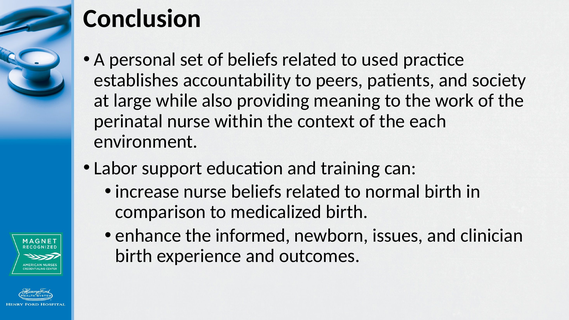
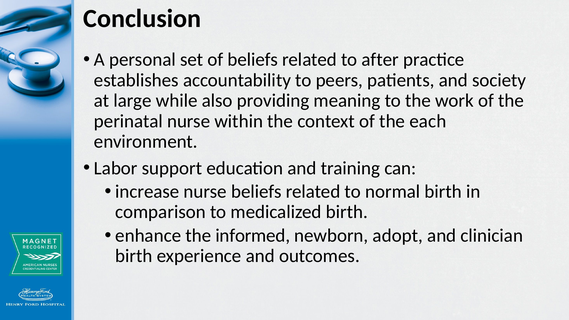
used: used -> after
issues: issues -> adopt
